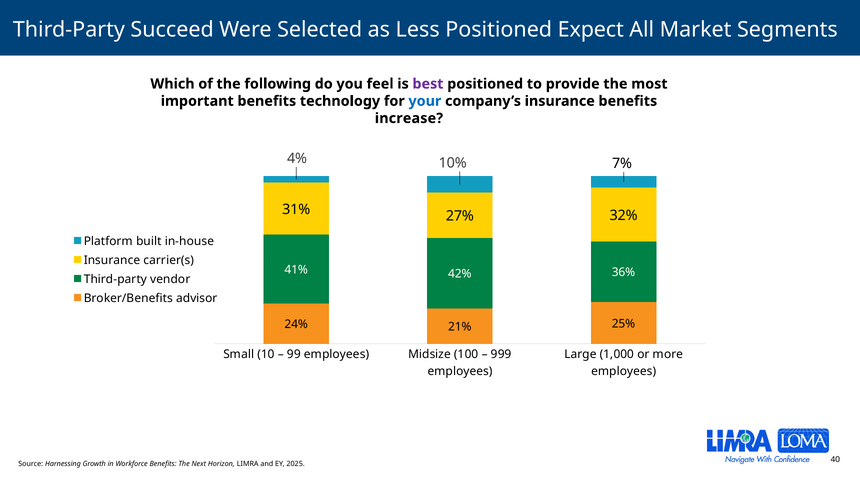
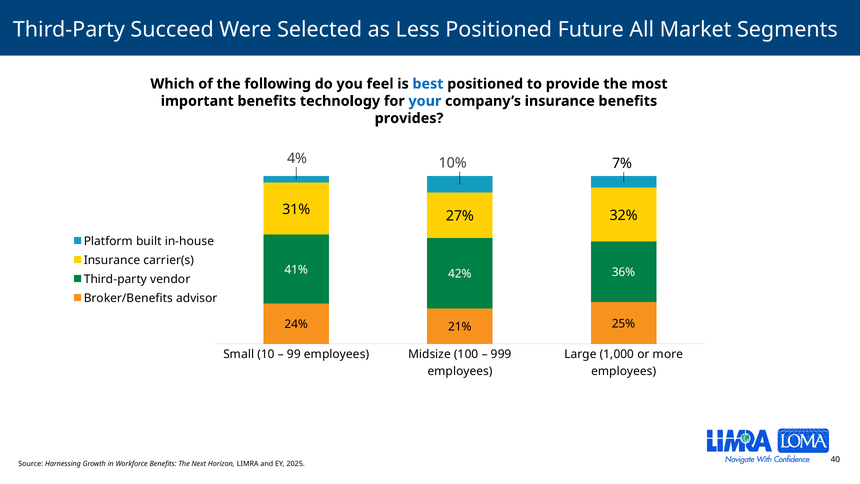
Expect: Expect -> Future
best colour: purple -> blue
increase: increase -> provides
